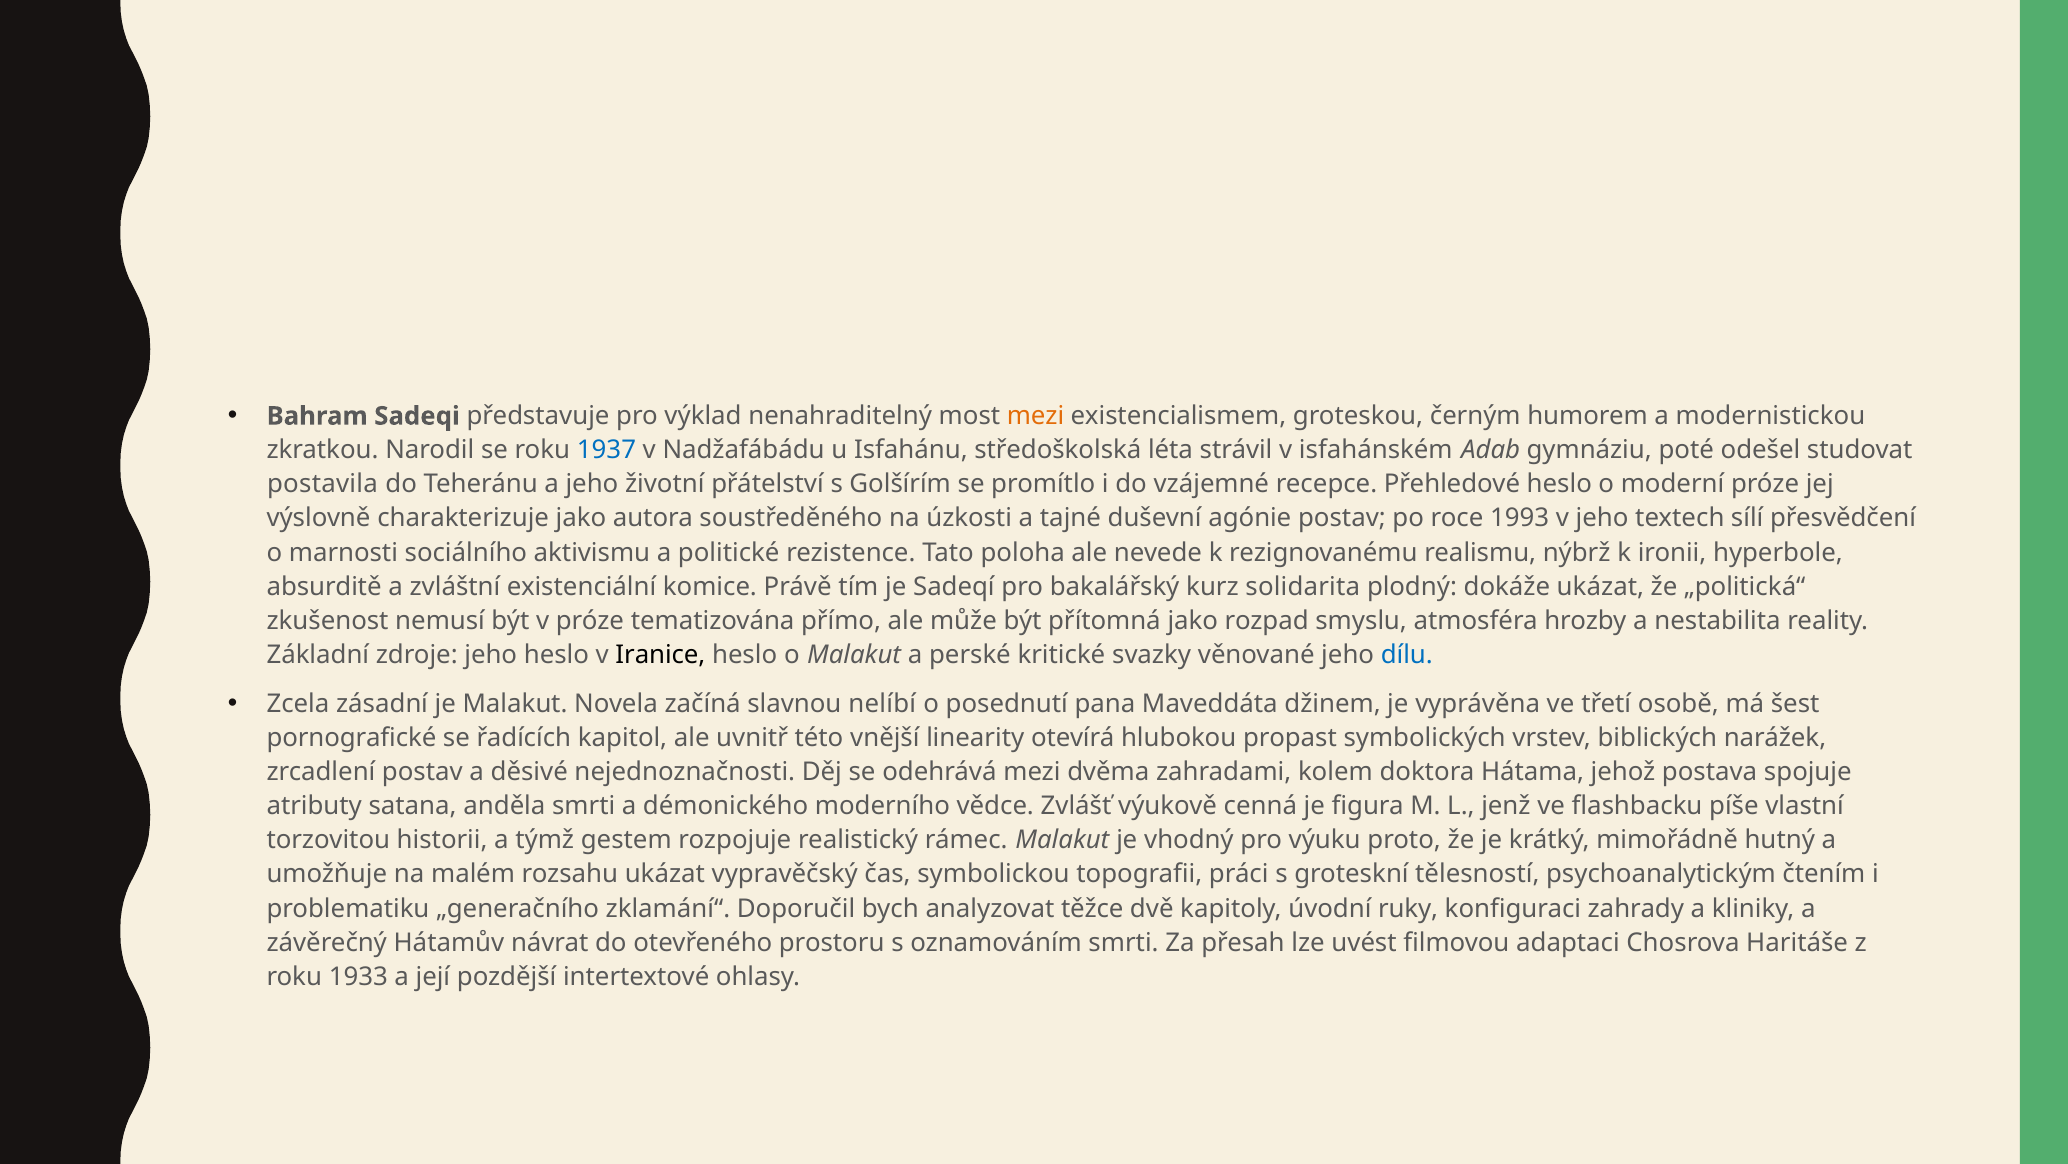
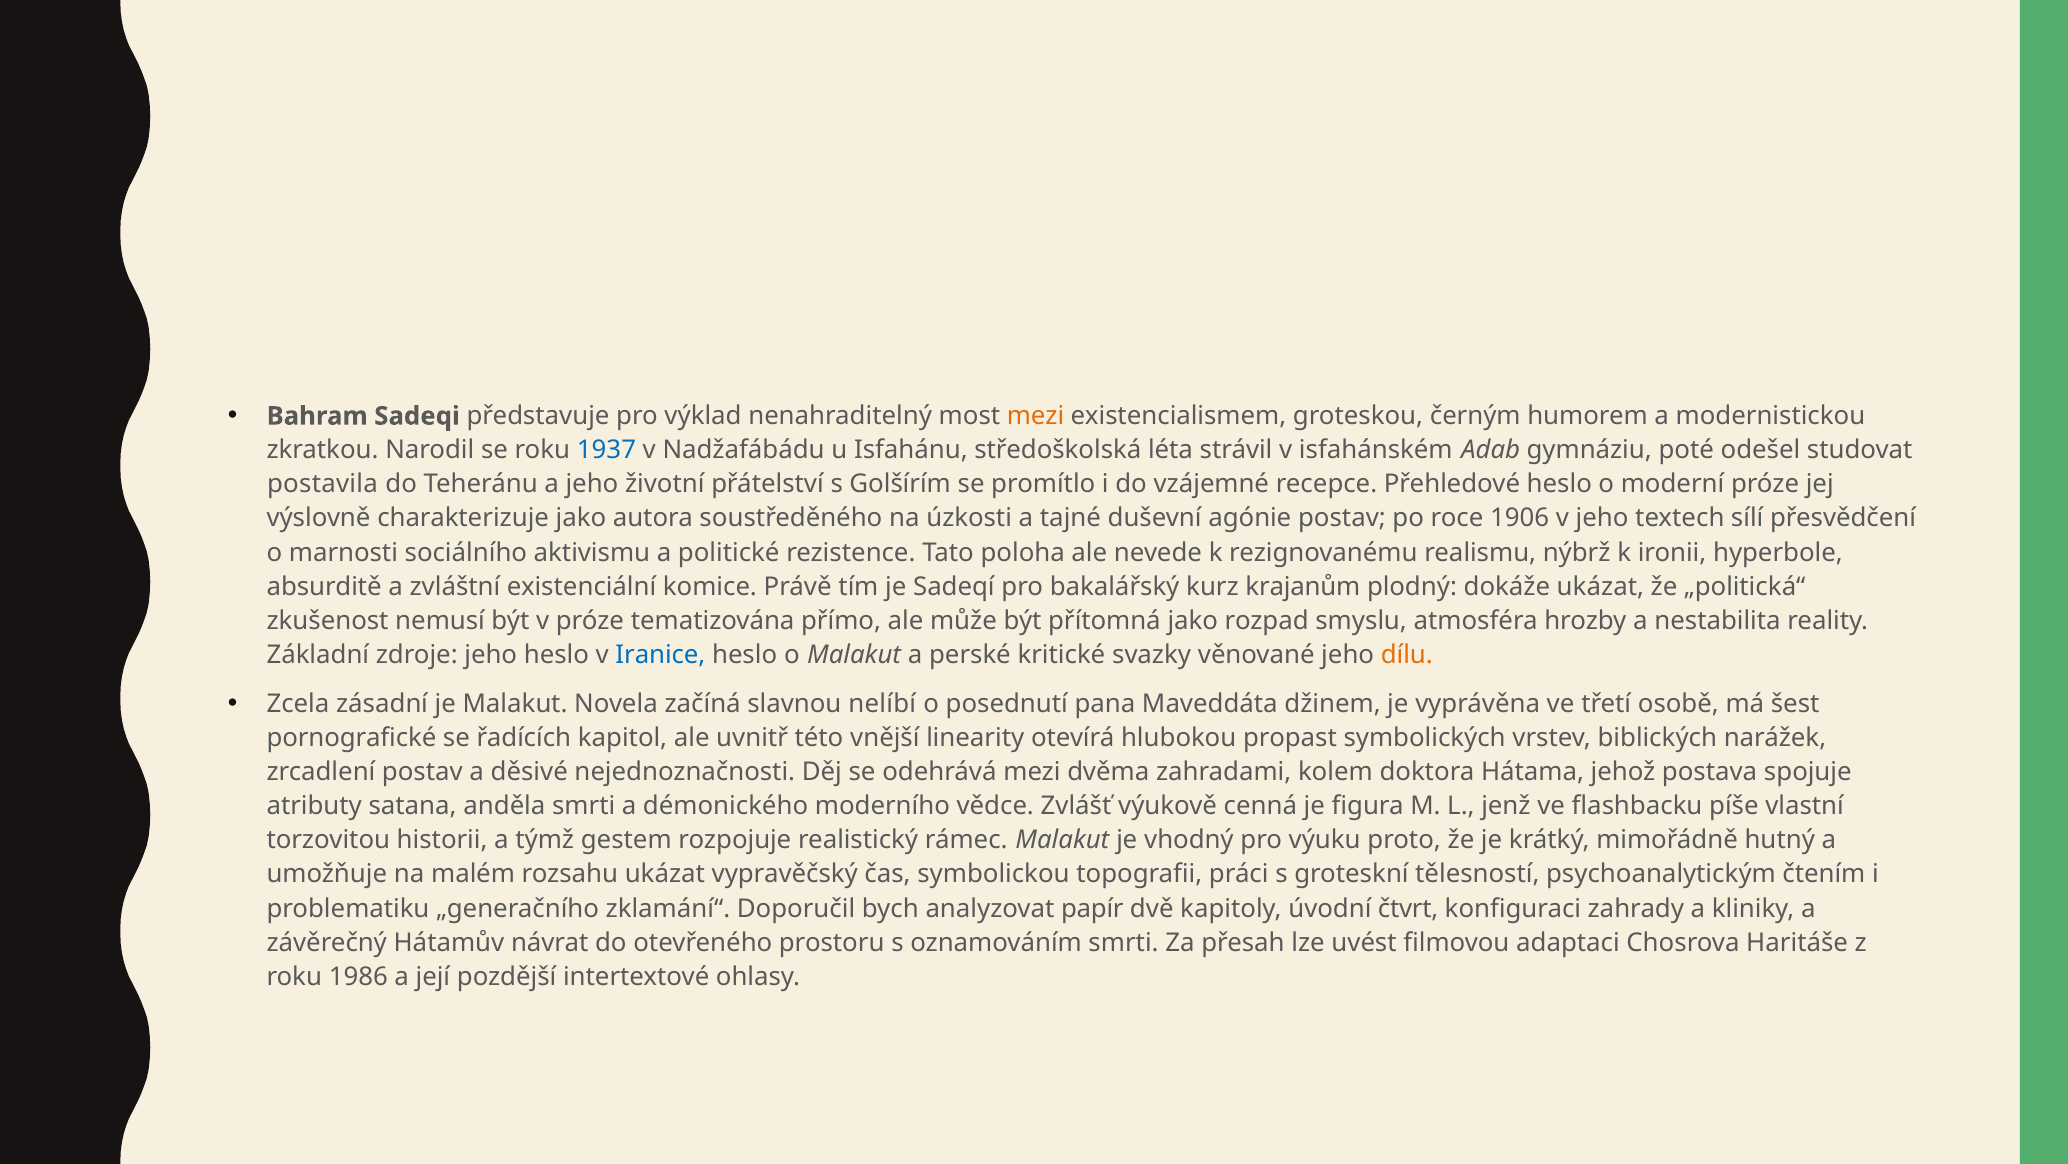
1993: 1993 -> 1906
solidarita: solidarita -> krajanům
Iranice colour: black -> blue
dílu colour: blue -> orange
těžce: těžce -> papír
ruky: ruky -> čtvrt
1933: 1933 -> 1986
